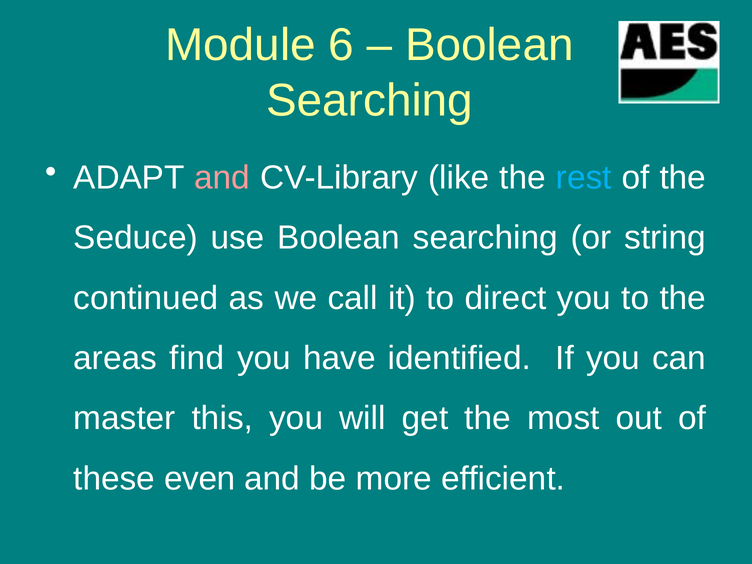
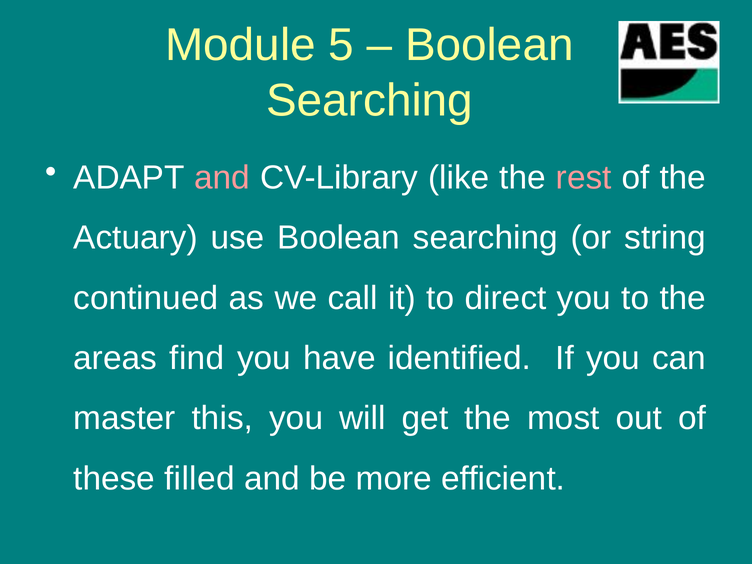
6: 6 -> 5
rest colour: light blue -> pink
Seduce: Seduce -> Actuary
even: even -> filled
